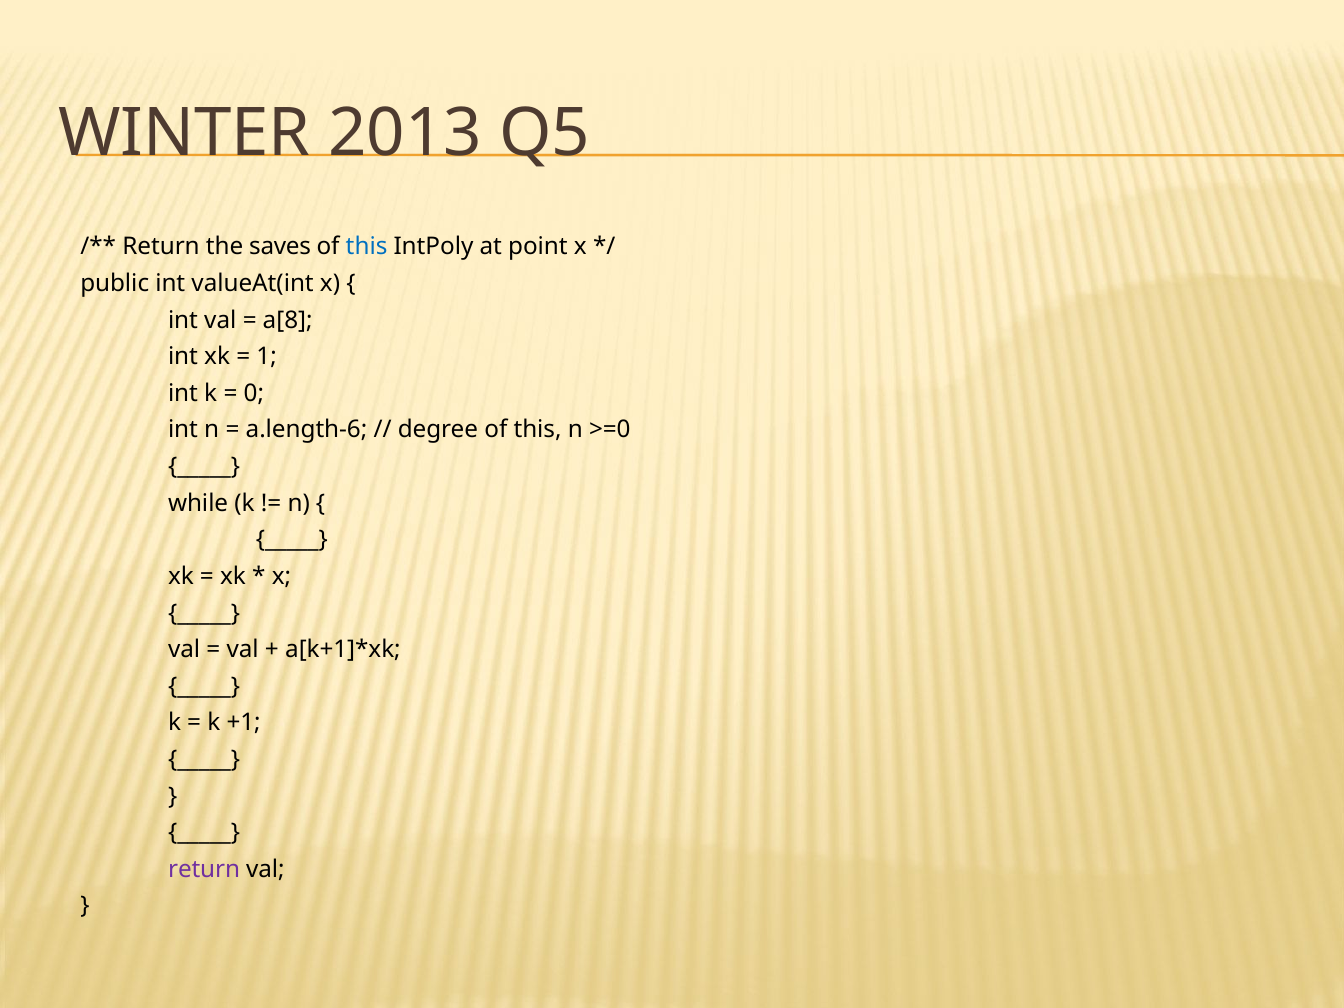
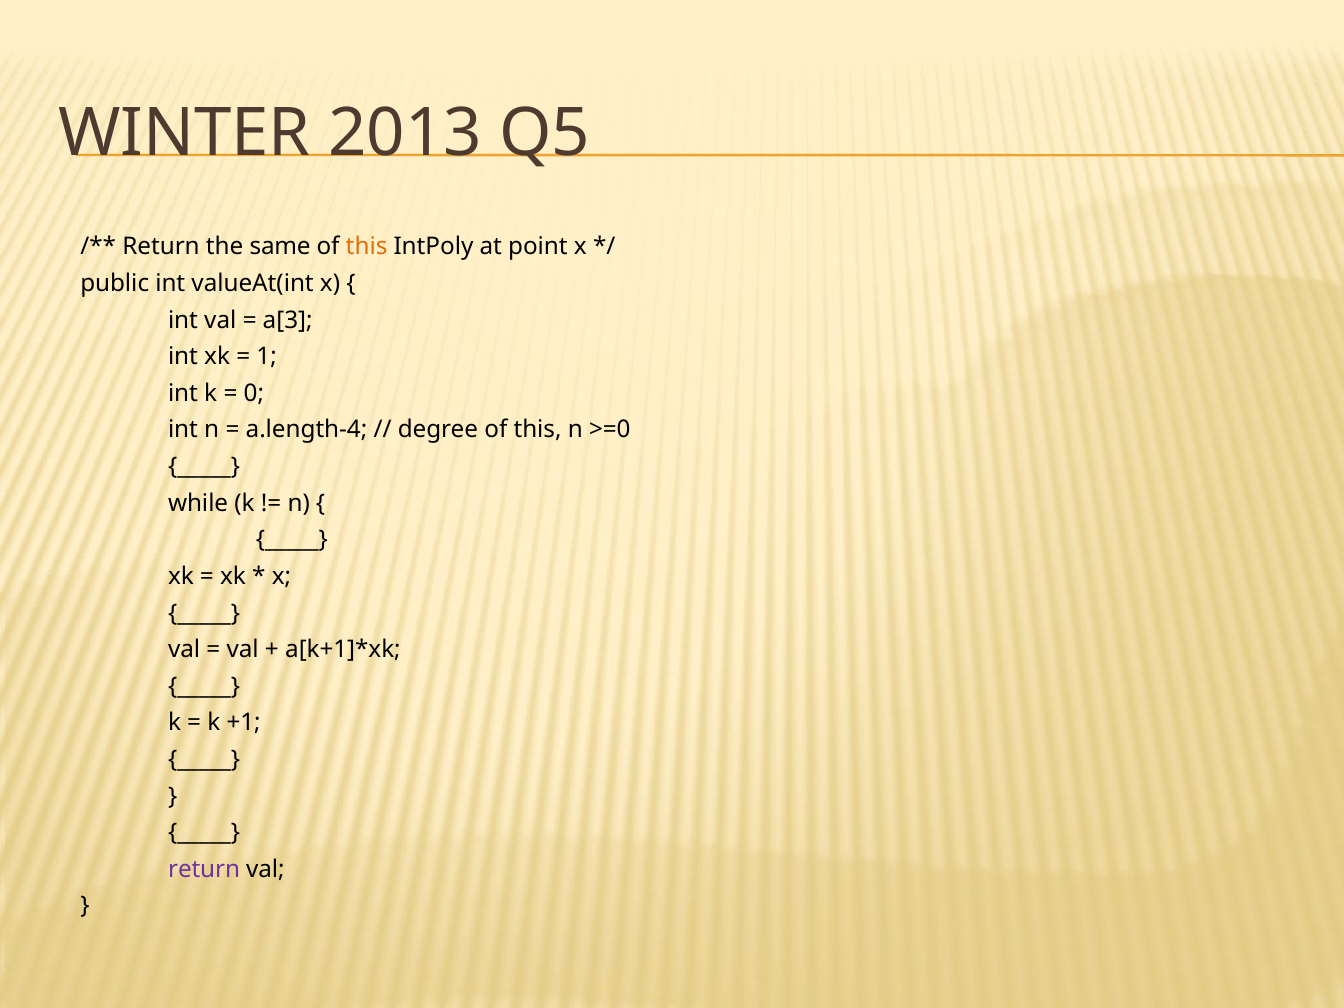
saves: saves -> same
this at (367, 247) colour: blue -> orange
a[8: a[8 -> a[3
a.length-6: a.length-6 -> a.length-4
